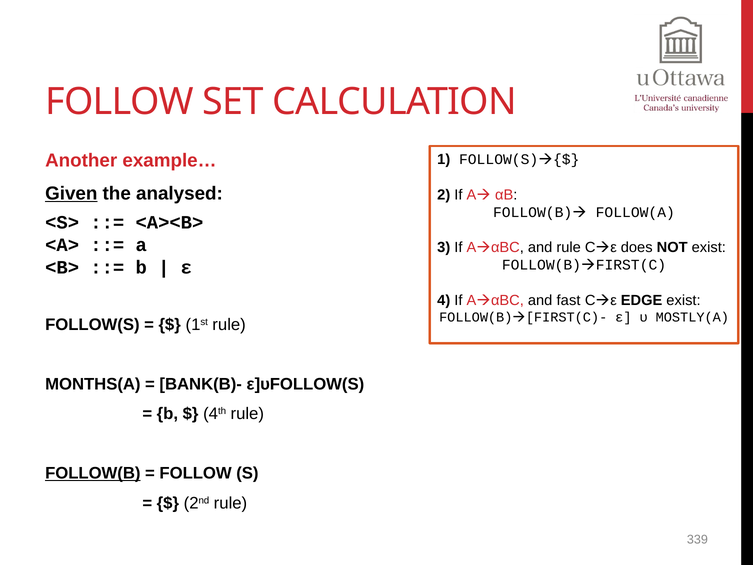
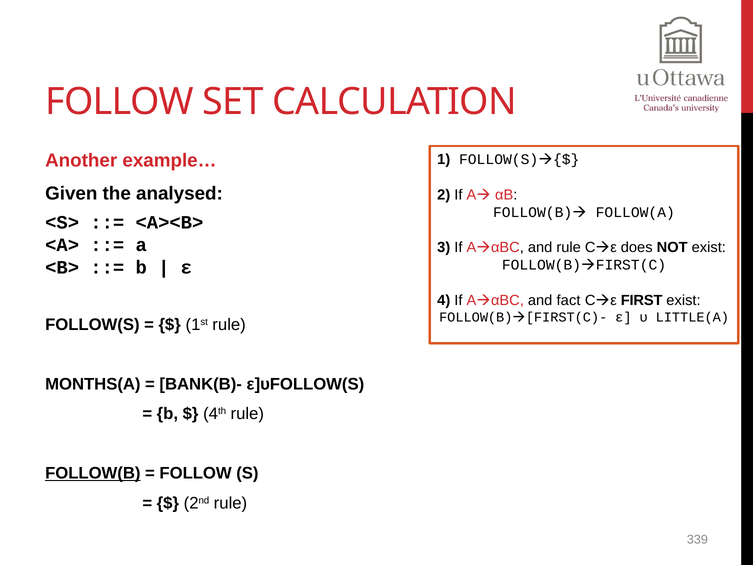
Given underline: present -> none
fast: fast -> fact
EDGE: EDGE -> FIRST
MOSTLY(A: MOSTLY(A -> LITTLE(A
